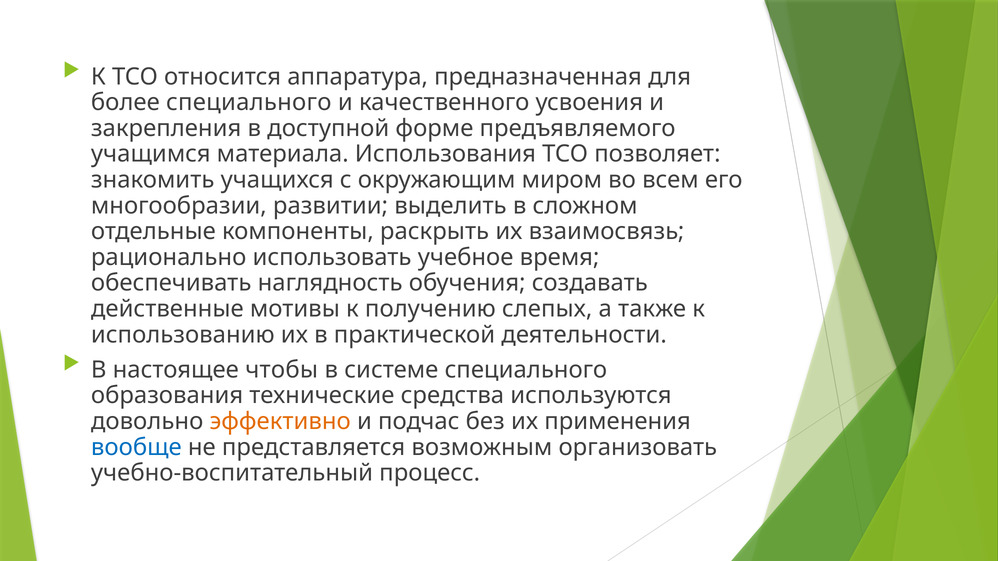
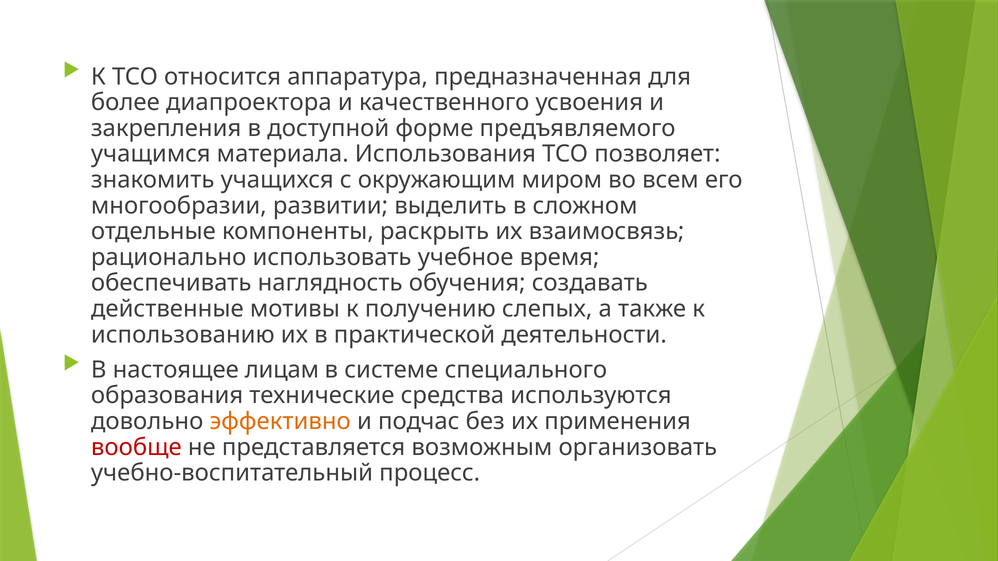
более специального: специального -> диапроектора
чтобы: чтобы -> лицам
вообще colour: blue -> red
